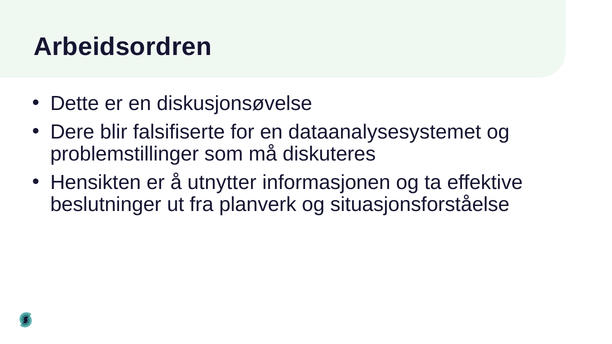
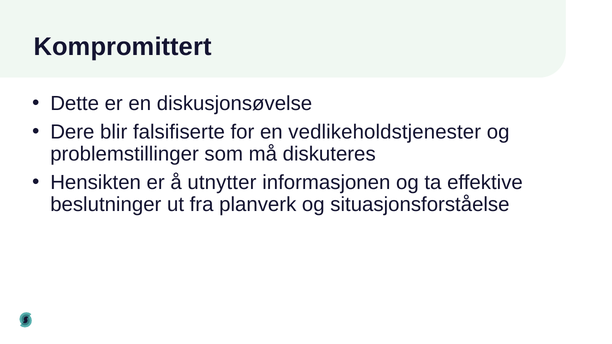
Arbeidsordren: Arbeidsordren -> Kompromittert
dataanalysesystemet: dataanalysesystemet -> vedlikeholdstjenester
